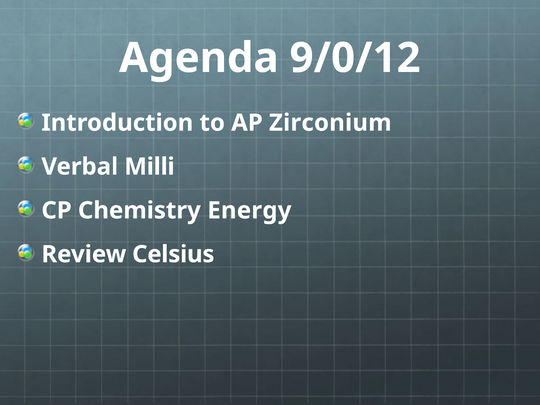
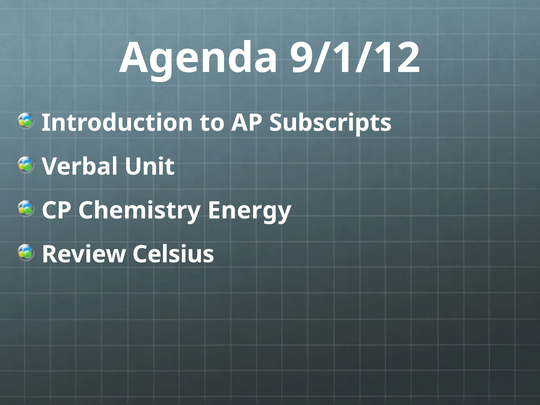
9/0/12: 9/0/12 -> 9/1/12
Zirconium: Zirconium -> Subscripts
Milli: Milli -> Unit
